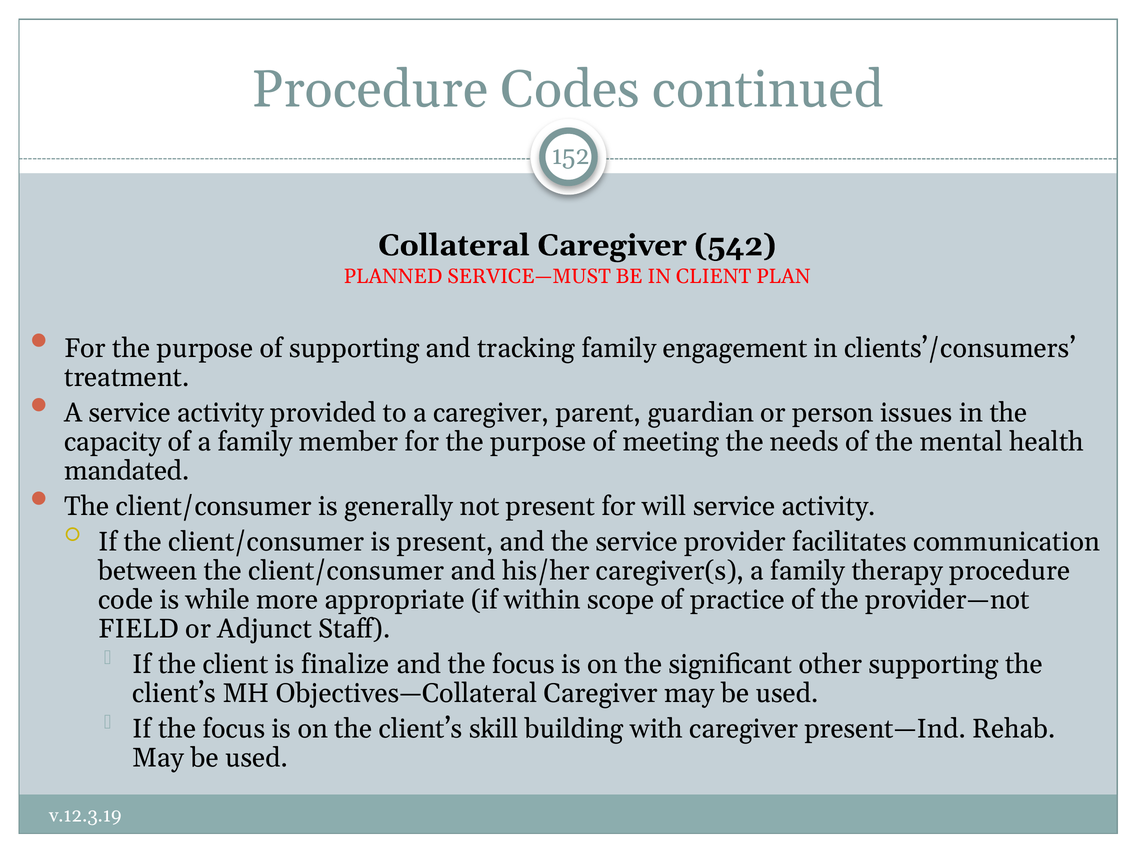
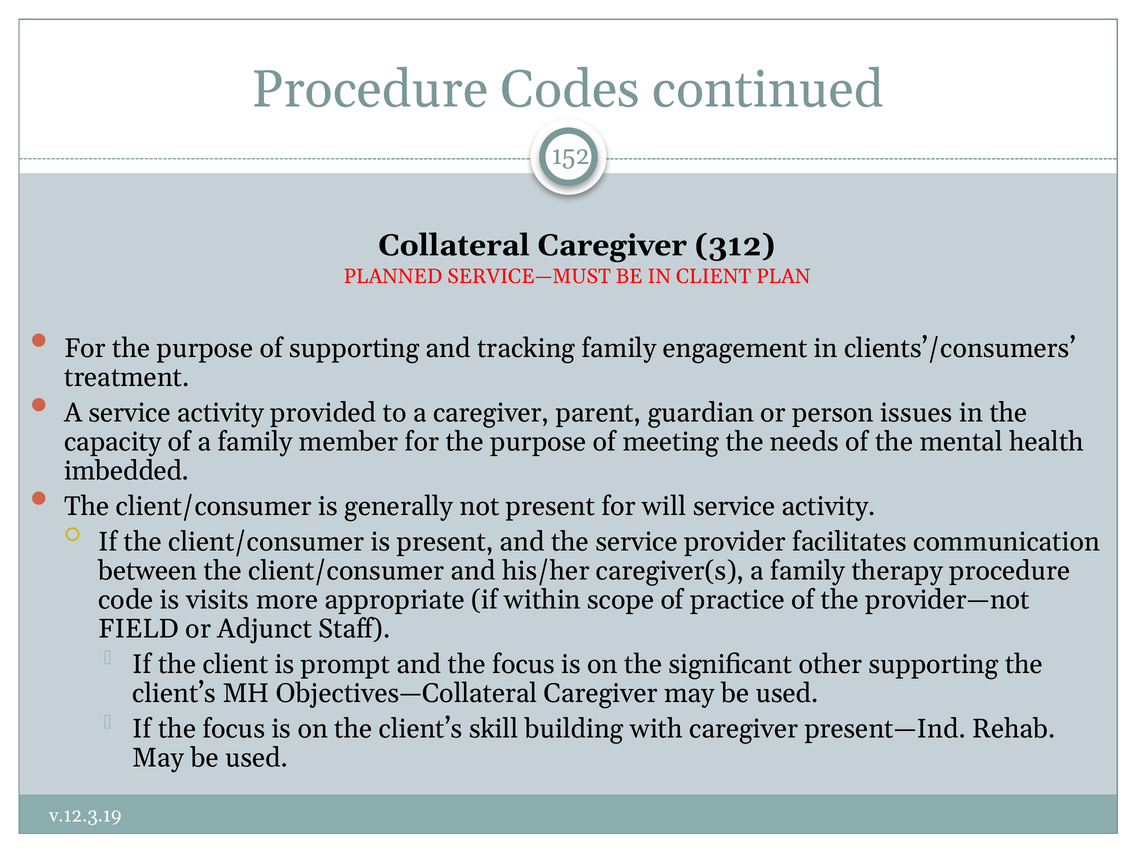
542: 542 -> 312
mandated: mandated -> imbedded
while: while -> visits
finalize: finalize -> prompt
